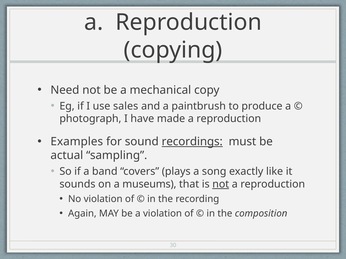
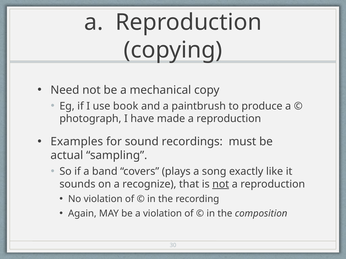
sales: sales -> book
recordings underline: present -> none
museums: museums -> recognize
